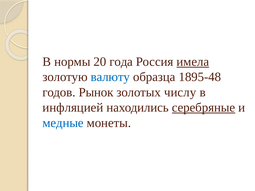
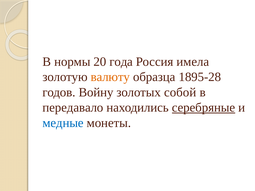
имела underline: present -> none
валюту colour: blue -> orange
1895-48: 1895-48 -> 1895-28
Рынок: Рынок -> Войну
числу: числу -> собой
инфляцией: инфляцией -> передавало
